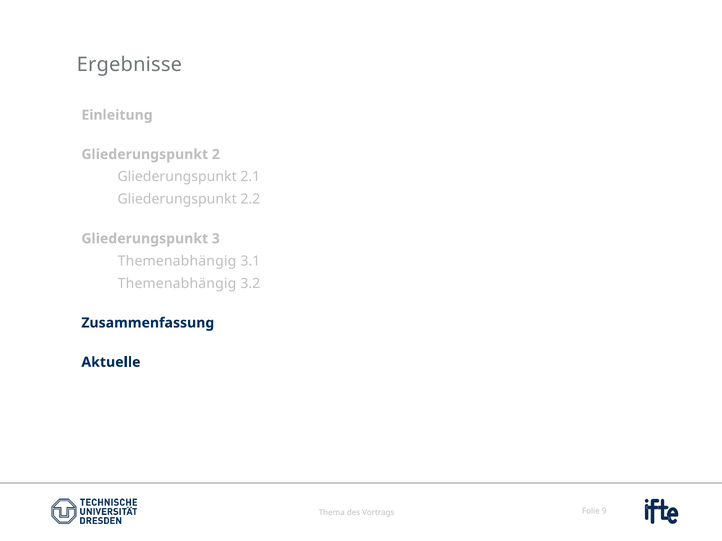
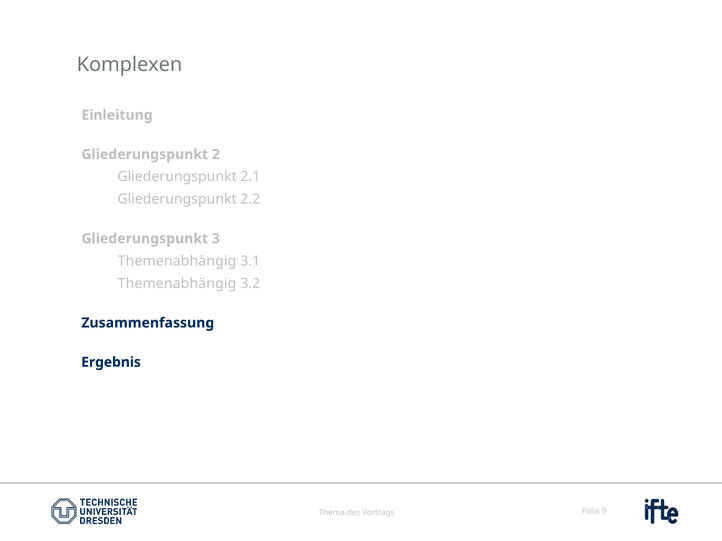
Ergebnisse: Ergebnisse -> Komplexen
Aktuelle: Aktuelle -> Ergebnis
